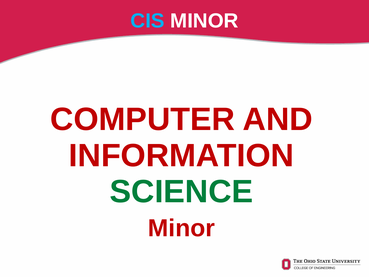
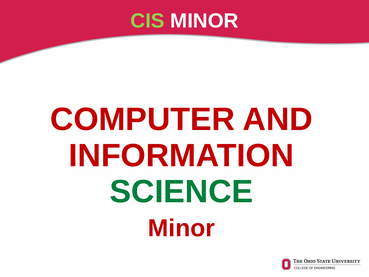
CIS colour: light blue -> light green
